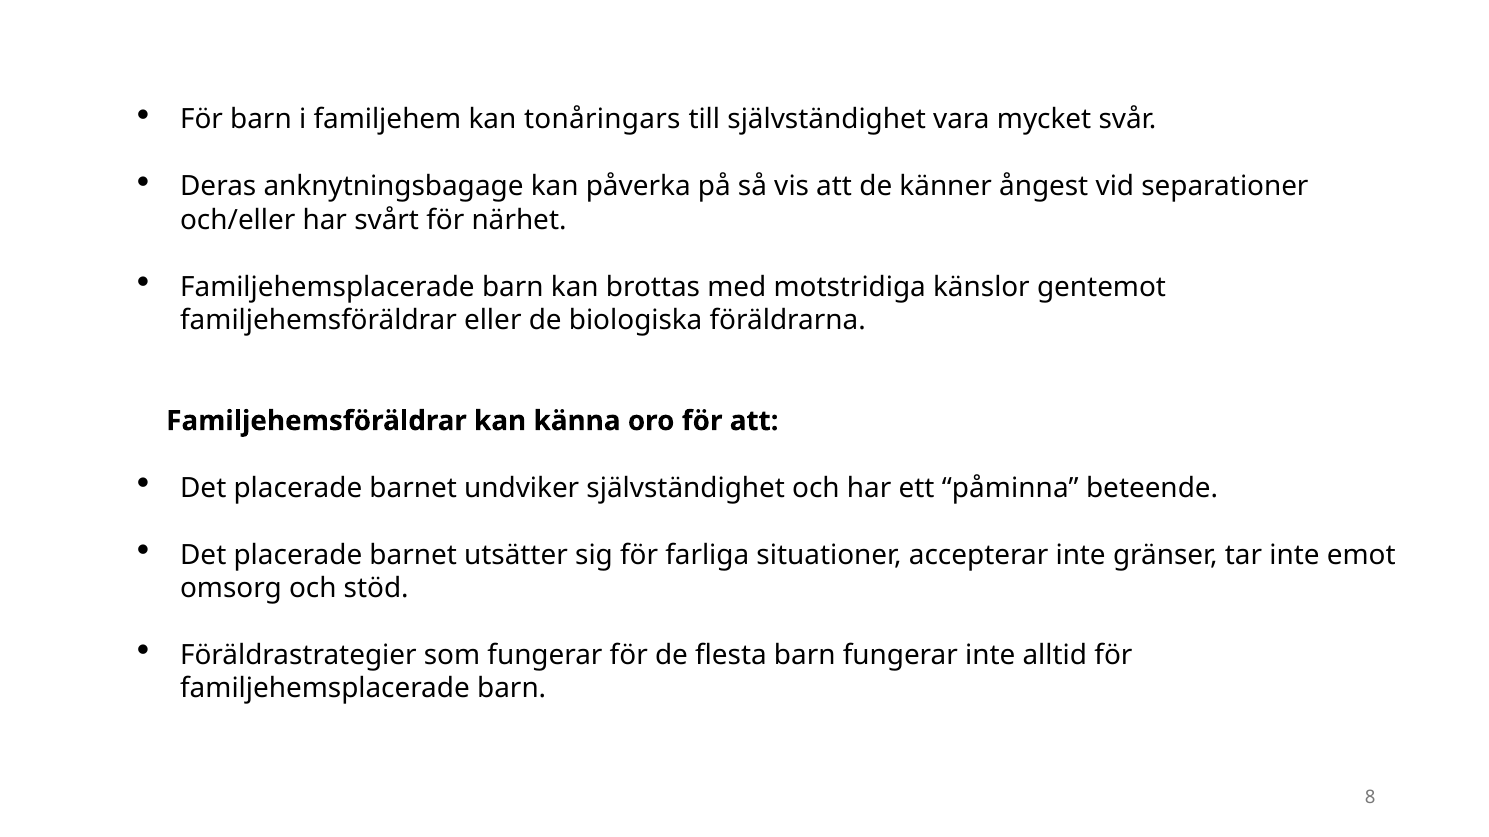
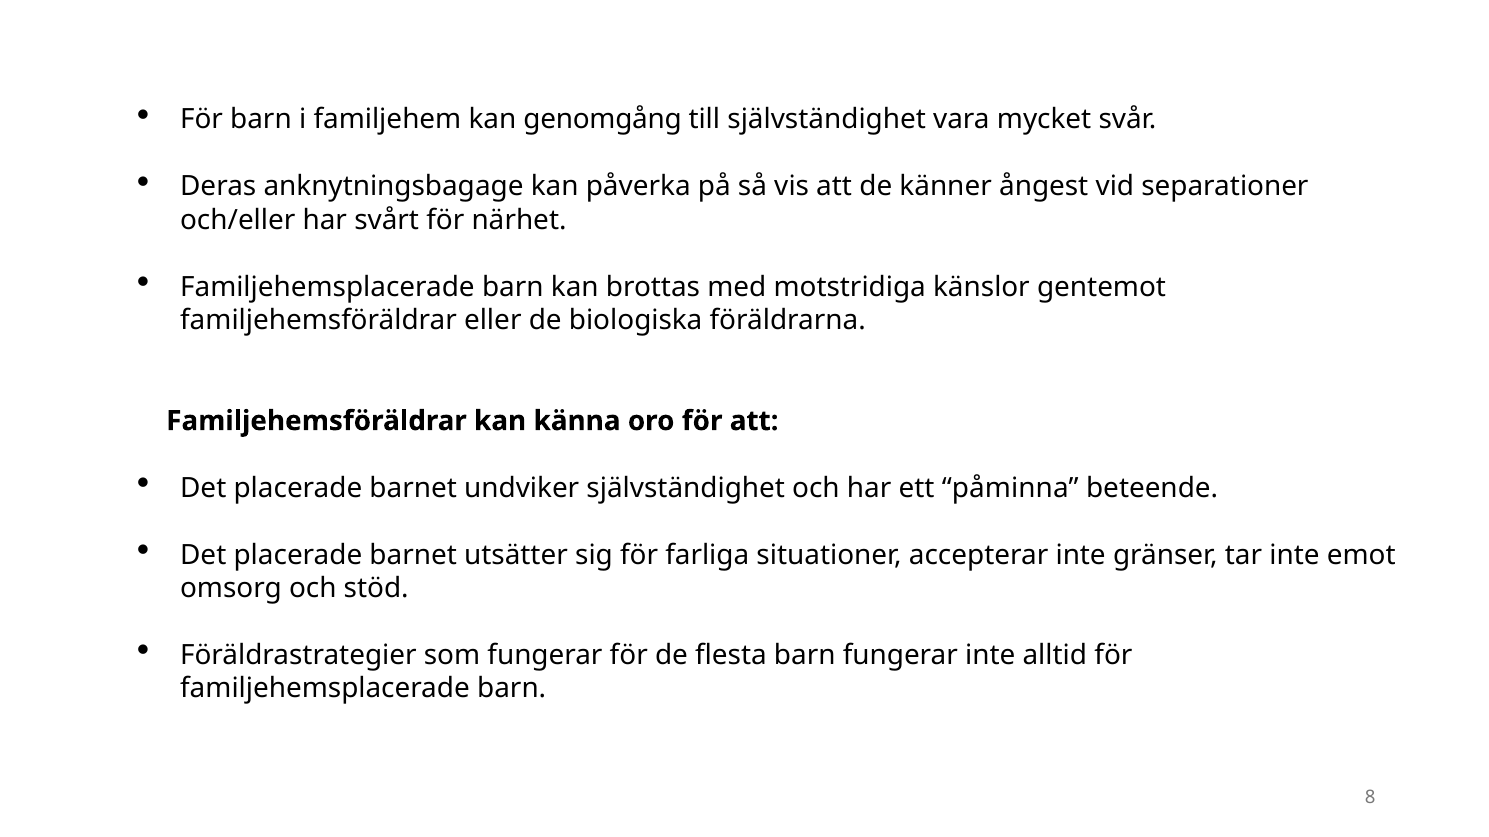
tonåringars: tonåringars -> genomgång
